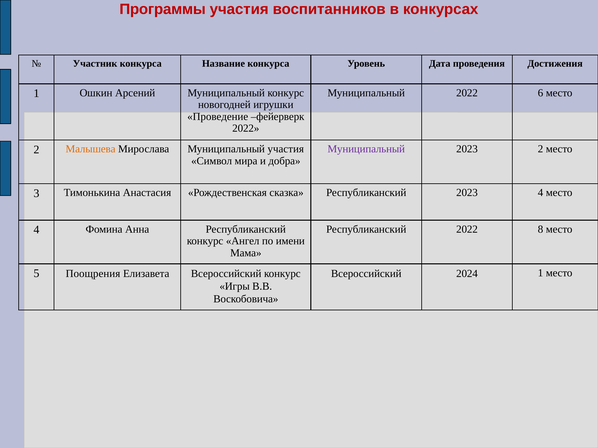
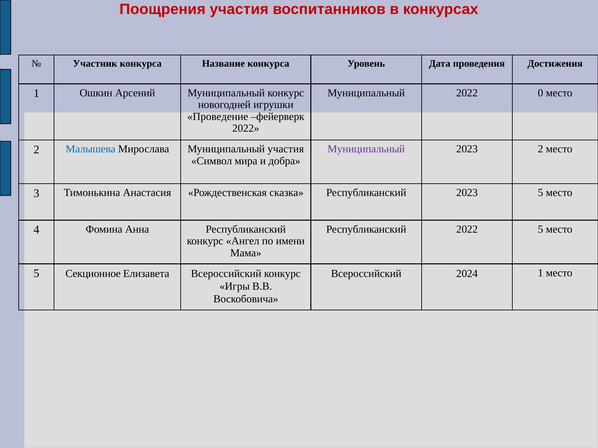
Программы: Программы -> Поощрения
6: 6 -> 0
Малышева colour: orange -> blue
2023 4: 4 -> 5
2022 8: 8 -> 5
Поощрения: Поощрения -> Секционное
